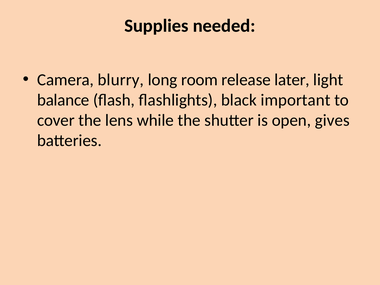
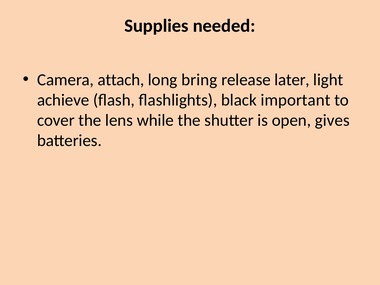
blurry: blurry -> attach
room: room -> bring
balance: balance -> achieve
